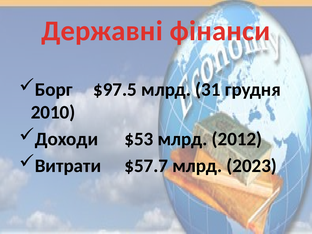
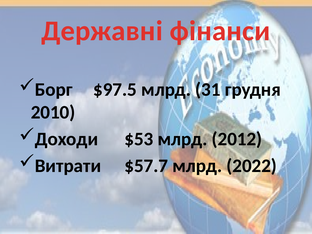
2023: 2023 -> 2022
